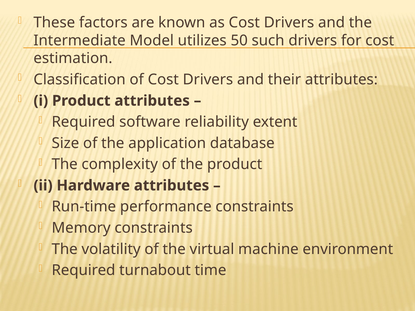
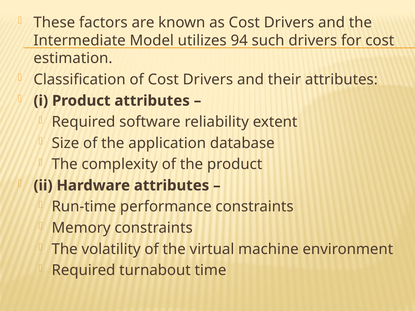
50: 50 -> 94
